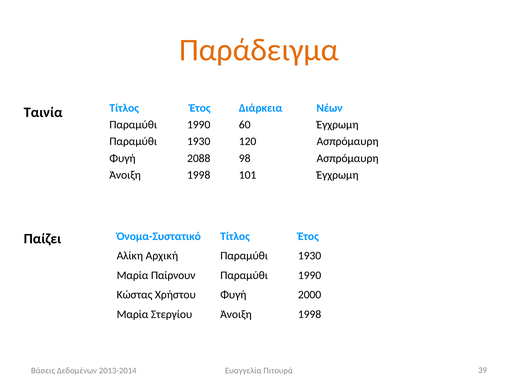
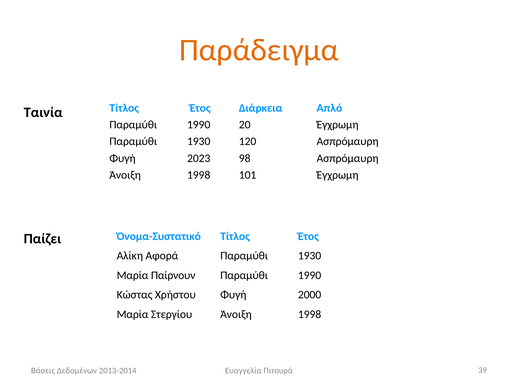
Νέων: Νέων -> Απλό
60: 60 -> 20
2088: 2088 -> 2023
Αρχική: Αρχική -> Αφορά
